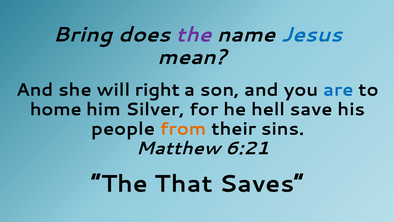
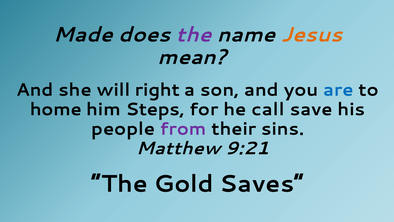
Bring: Bring -> Made
Jesus colour: blue -> orange
Silver: Silver -> Steps
hell: hell -> call
from colour: orange -> purple
6:21: 6:21 -> 9:21
That: That -> Gold
